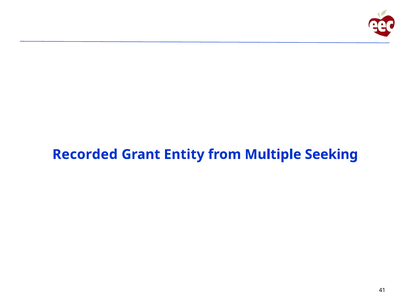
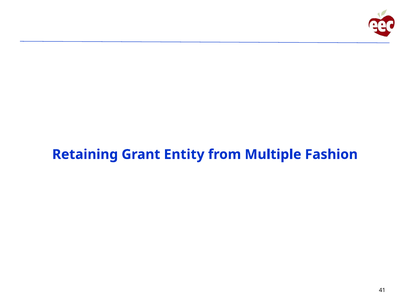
Recorded: Recorded -> Retaining
Seeking: Seeking -> Fashion
